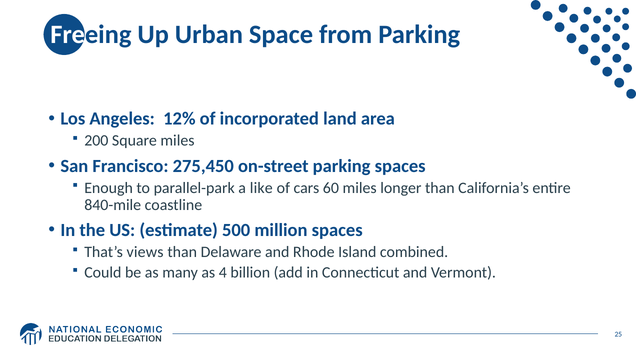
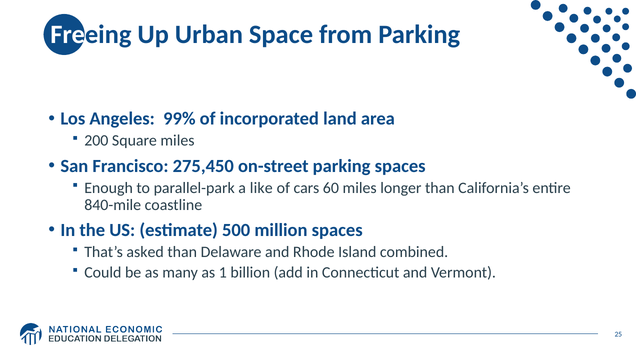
12%: 12% -> 99%
views: views -> asked
4: 4 -> 1
